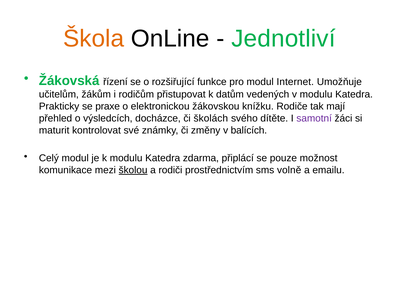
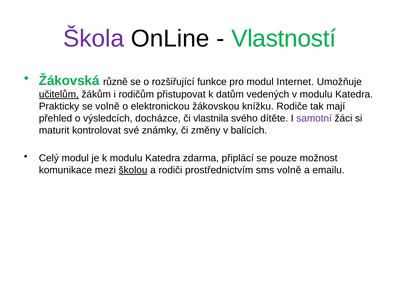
Škola colour: orange -> purple
Jednotliví: Jednotliví -> Vlastností
řízení: řízení -> různě
učitelům underline: none -> present
se praxe: praxe -> volně
školách: školách -> vlastnila
